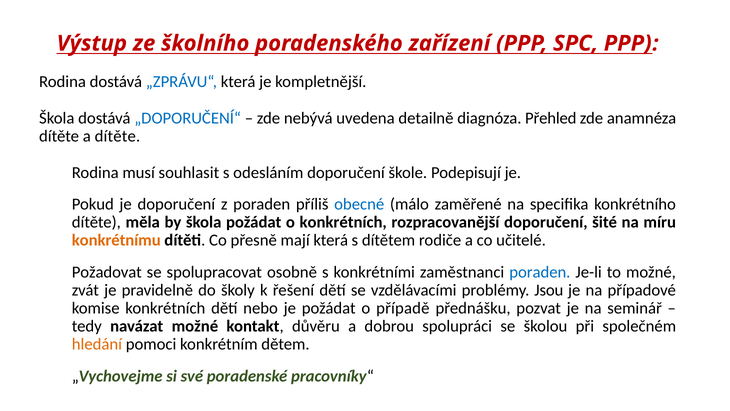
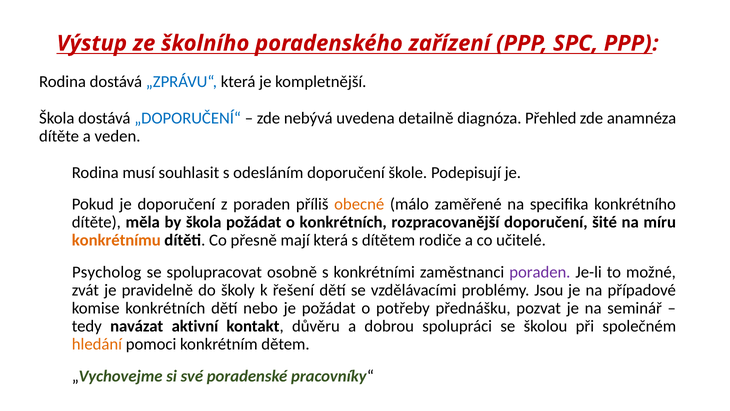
a dítěte: dítěte -> veden
obecné colour: blue -> orange
Požadovat: Požadovat -> Psycholog
poraden at (540, 272) colour: blue -> purple
případě: případě -> potřeby
navázat možné: možné -> aktivní
